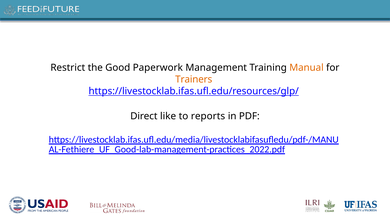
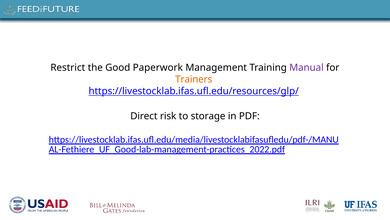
Manual colour: orange -> purple
like: like -> risk
reports: reports -> storage
